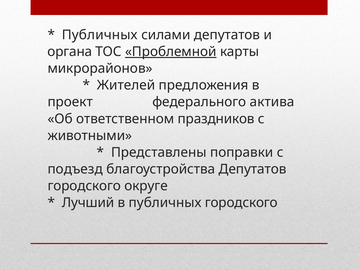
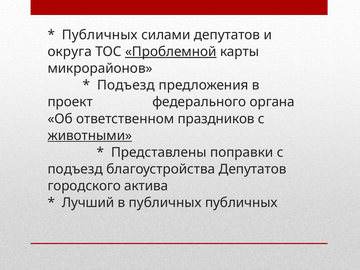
органа: органа -> округа
Жителей at (126, 85): Жителей -> Подъезд
актива: актива -> органа
животными underline: none -> present
округе: округе -> актива
публичных городского: городского -> публичных
